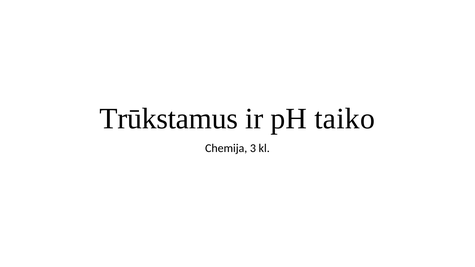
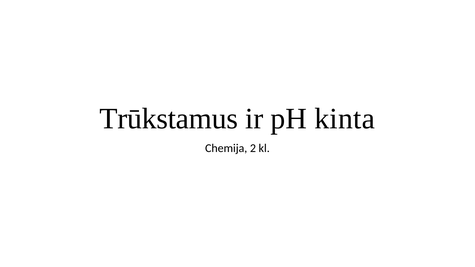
taiko: taiko -> kinta
3: 3 -> 2
